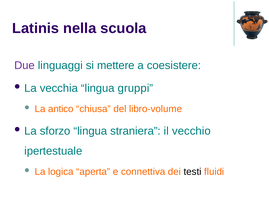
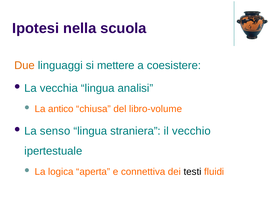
Latinis: Latinis -> Ipotesi
Due colour: purple -> orange
gruppi: gruppi -> analisi
sforzo: sforzo -> senso
